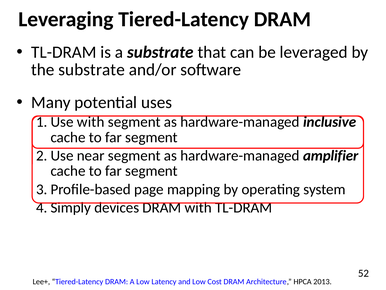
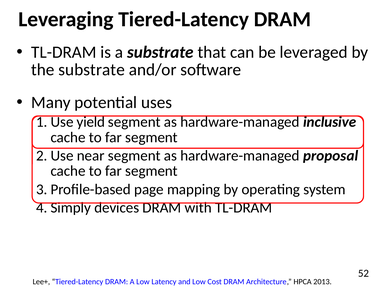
with at (91, 122): with -> yield
amplifier: amplifier -> proposal
